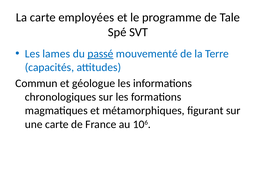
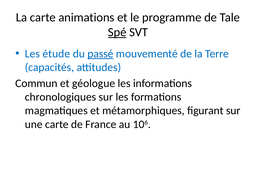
employées: employées -> animations
Spé underline: none -> present
lames: lames -> étude
